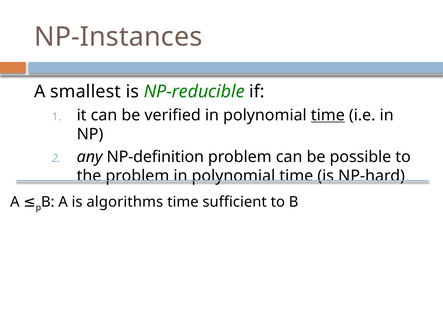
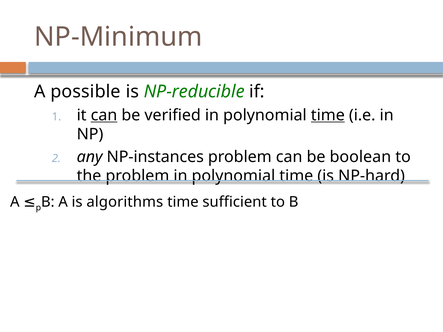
NP-Instances: NP-Instances -> NP-Minimum
smallest: smallest -> possible
can at (104, 115) underline: none -> present
NP-definition: NP-definition -> NP-instances
possible: possible -> boolean
